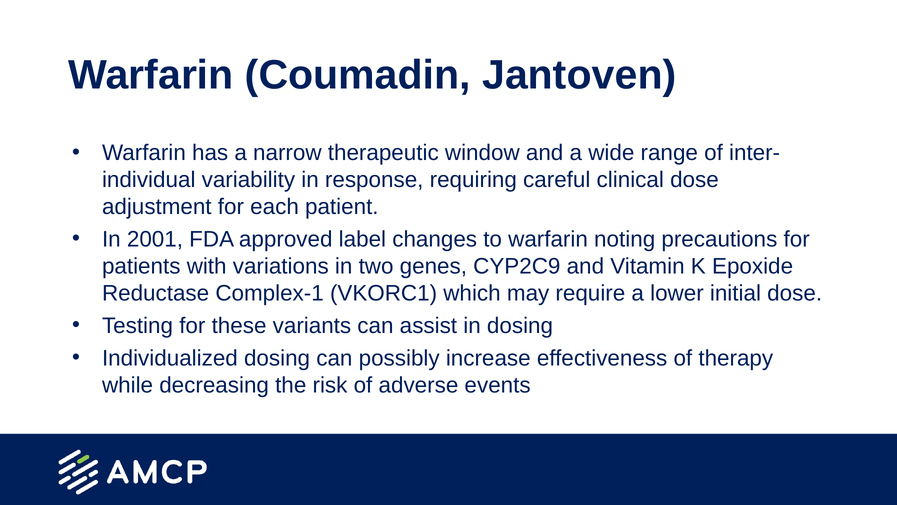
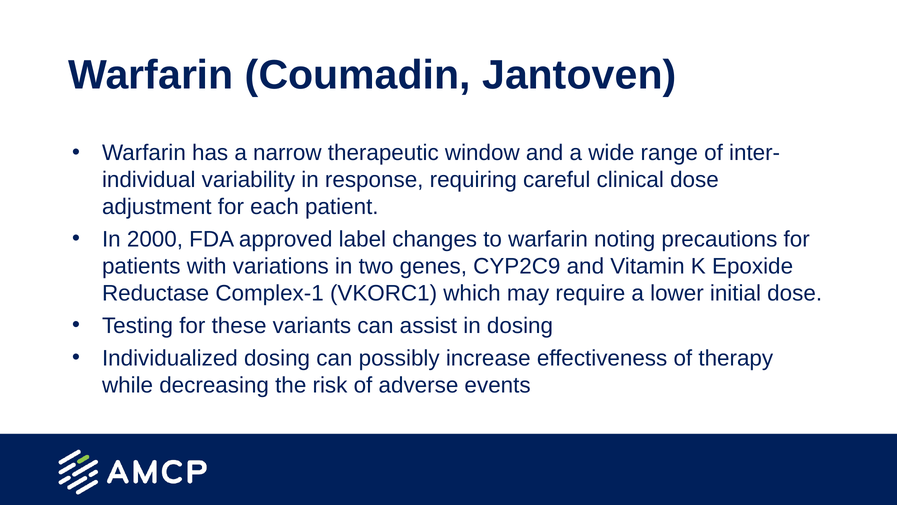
2001: 2001 -> 2000
